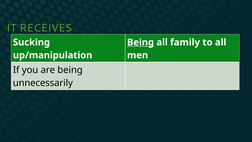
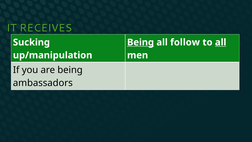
family: family -> follow
all at (221, 42) underline: none -> present
unnecessarily: unnecessarily -> ambassadors
